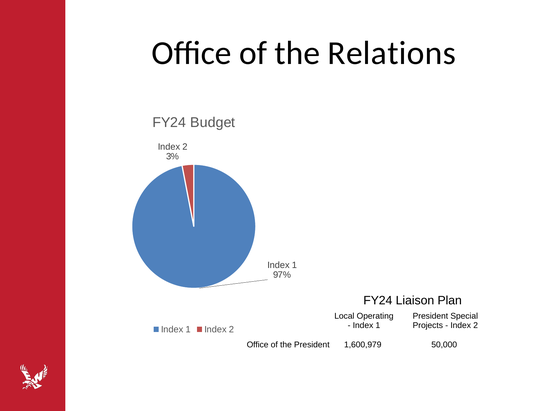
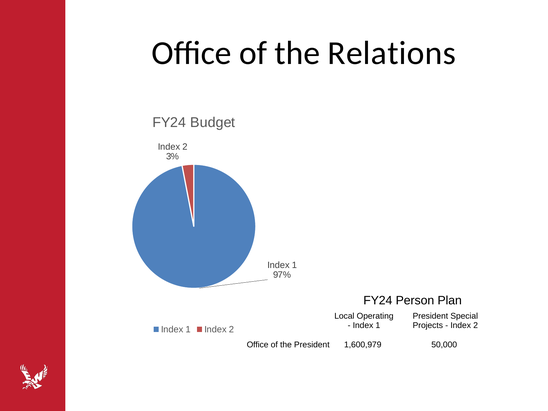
Liaison: Liaison -> Person
